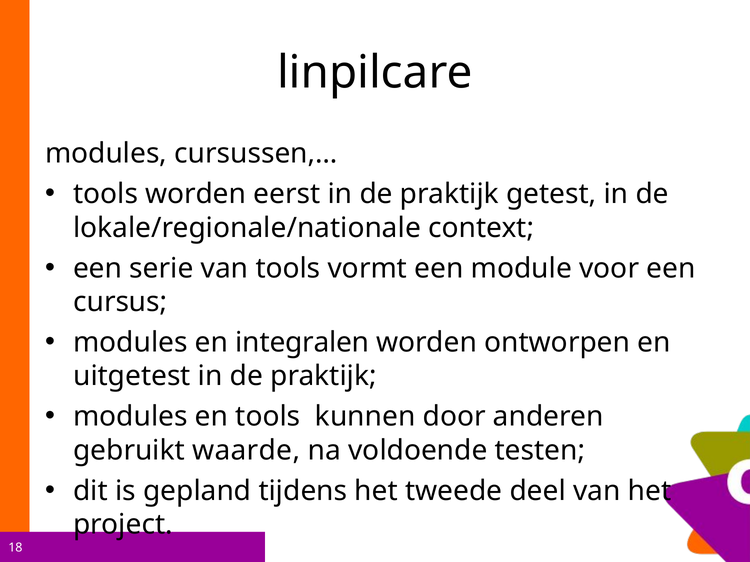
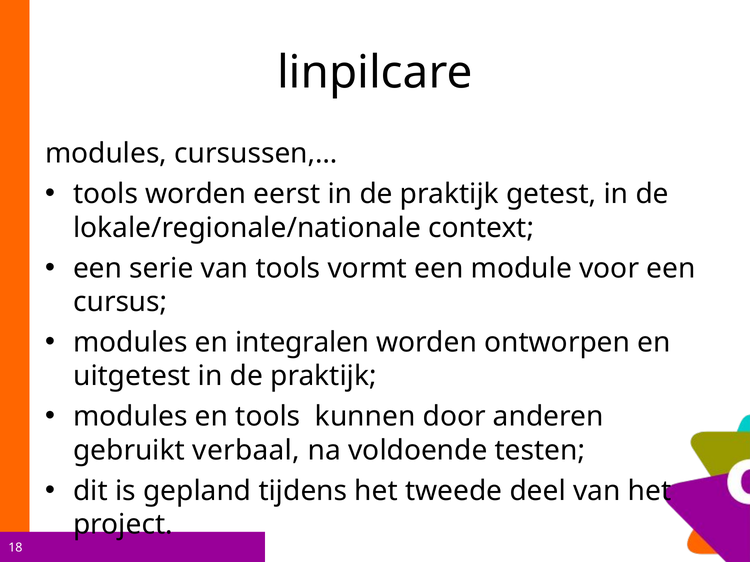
waarde: waarde -> verbaal
